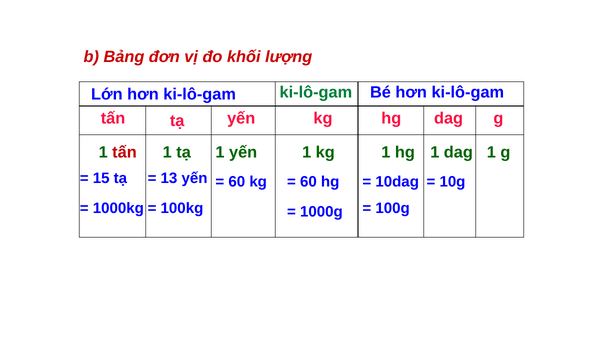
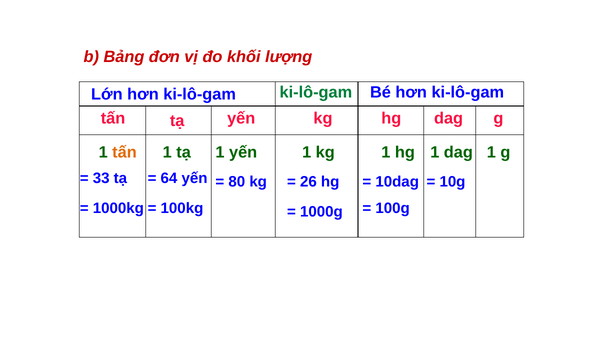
tấn at (124, 153) colour: red -> orange
15: 15 -> 33
13: 13 -> 64
60 at (237, 182): 60 -> 80
60 at (308, 182): 60 -> 26
